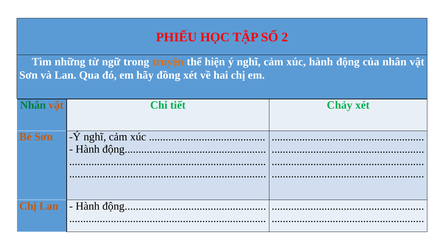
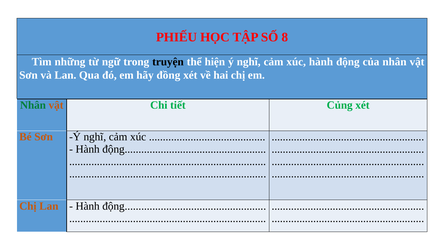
2: 2 -> 8
truyện colour: orange -> black
Chảy: Chảy -> Củng
